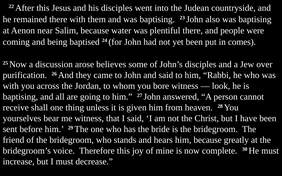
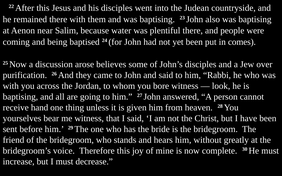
shall: shall -> hand
him because: because -> without
